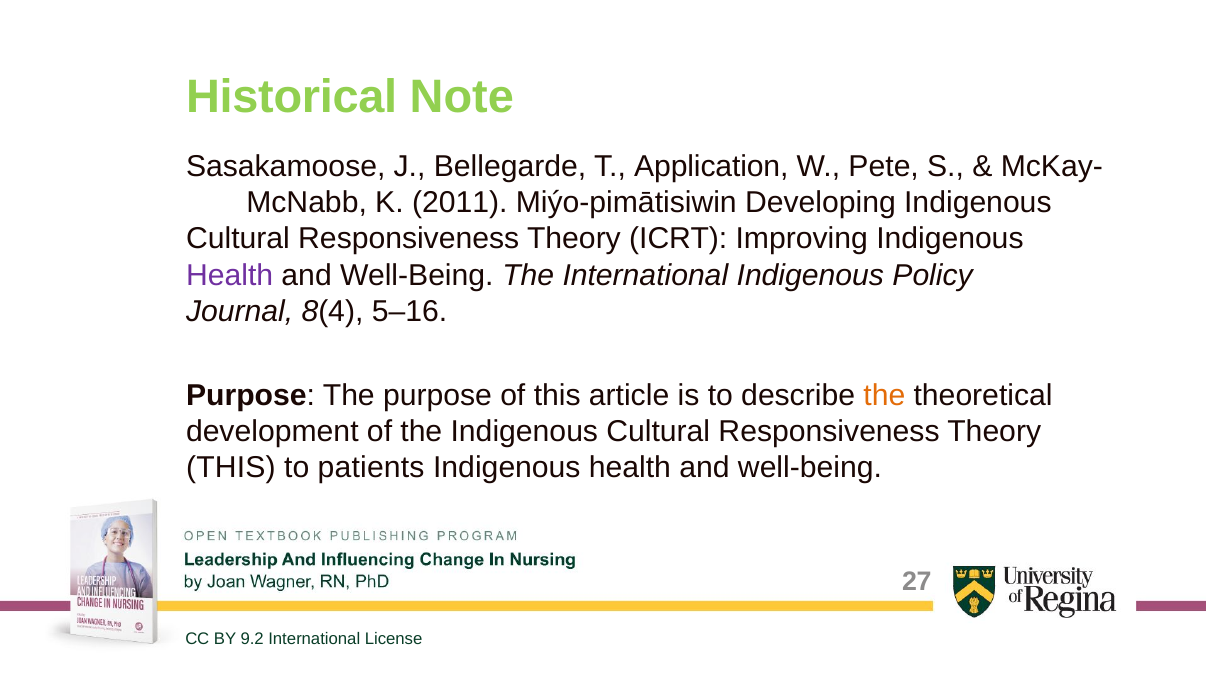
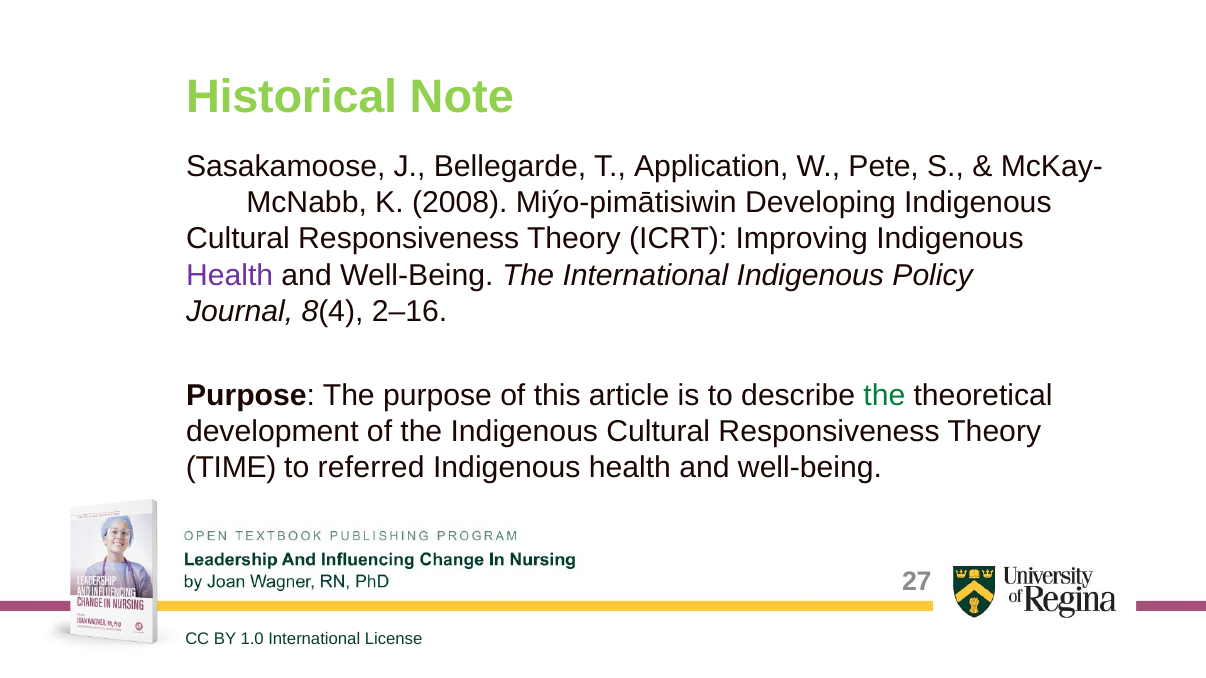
2011: 2011 -> 2008
5–16: 5–16 -> 2–16
the at (884, 396) colour: orange -> green
THIS at (231, 468): THIS -> TIME
patients: patients -> referred
9.2: 9.2 -> 1.0
